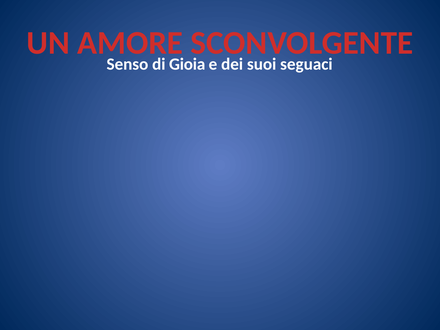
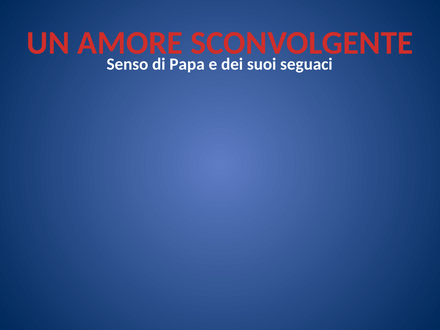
Gioia: Gioia -> Papa
